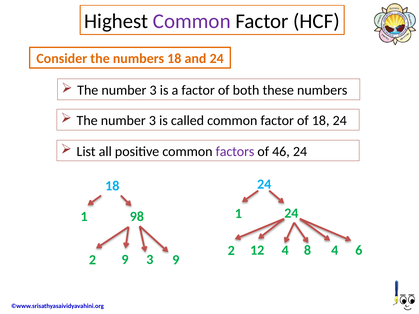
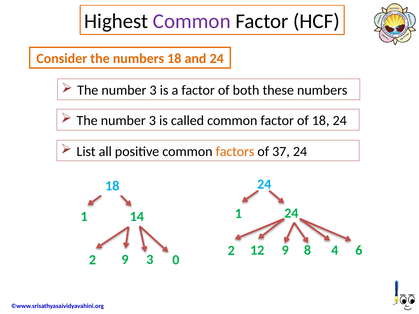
factors colour: purple -> orange
46: 46 -> 37
98: 98 -> 14
12 4: 4 -> 9
9 at (176, 260): 9 -> 0
